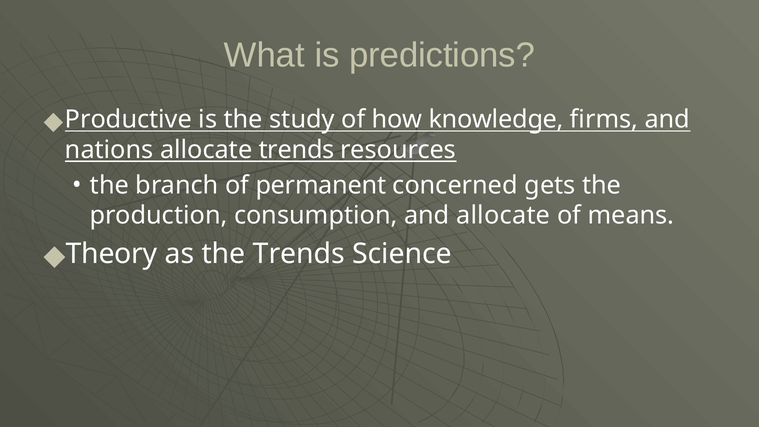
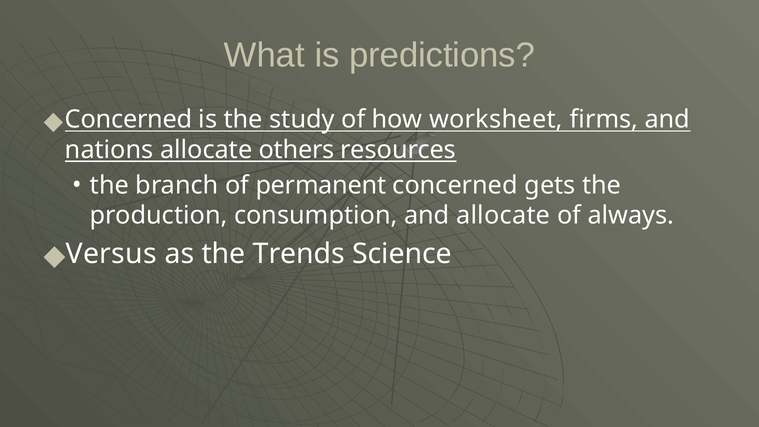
Productive at (128, 119): Productive -> Concerned
knowledge: knowledge -> worksheet
allocate trends: trends -> others
means: means -> always
Theory: Theory -> Versus
